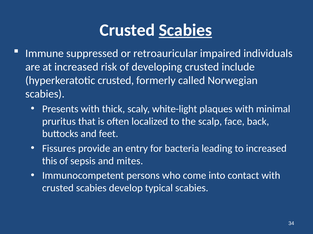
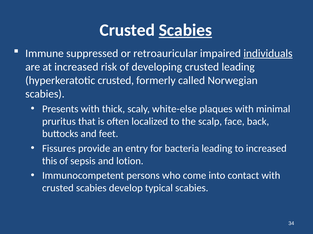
individuals underline: none -> present
crusted include: include -> leading
white-light: white-light -> white-else
mites: mites -> lotion
